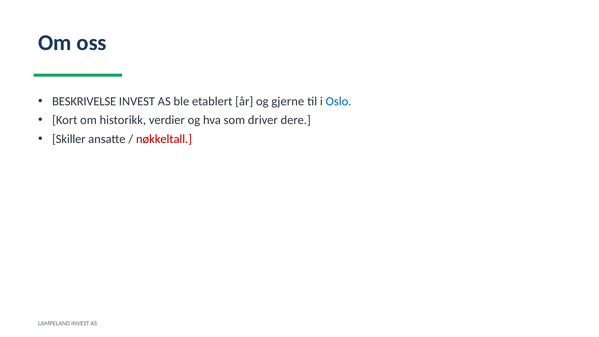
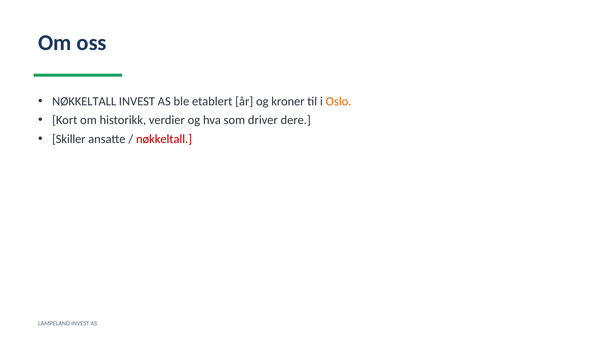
BESKRIVELSE at (84, 101): BESKRIVELSE -> NØKKELTALL
gjerne: gjerne -> kroner
Oslo colour: blue -> orange
